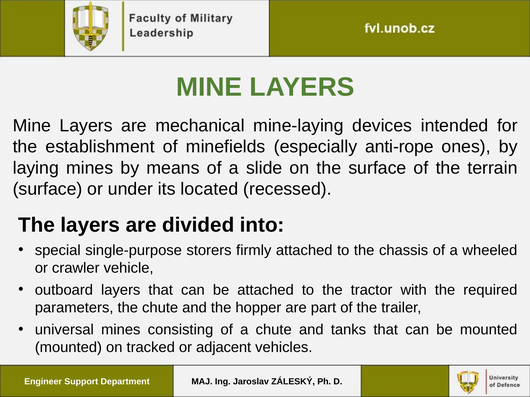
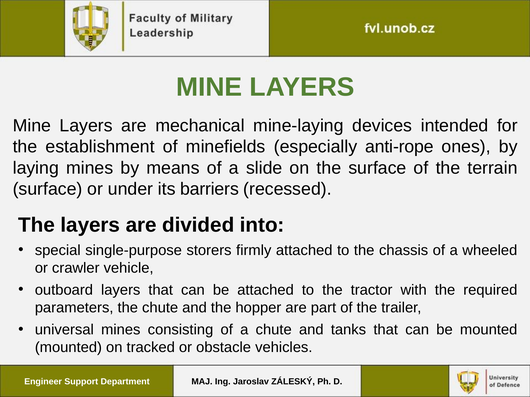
located: located -> barriers
adjacent: adjacent -> obstacle
